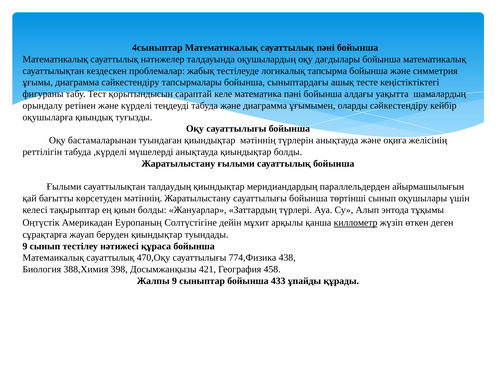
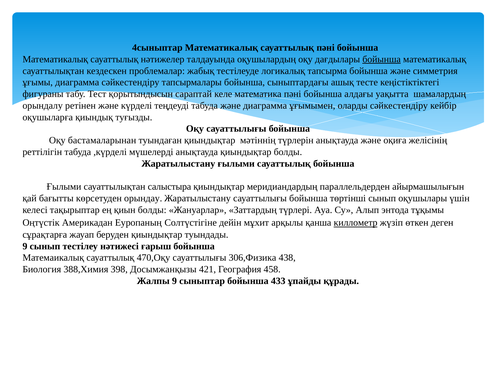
бойынша at (382, 59) underline: none -> present
талдаудың: талдаудың -> салыстыра
көрсетуден мәтіннің: мәтіннің -> орындау
құраса: құраса -> ғарыш
774,Физика: 774,Физика -> 306,Физика
